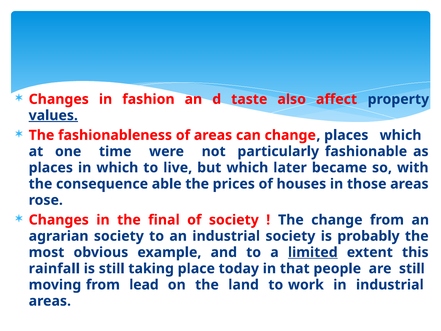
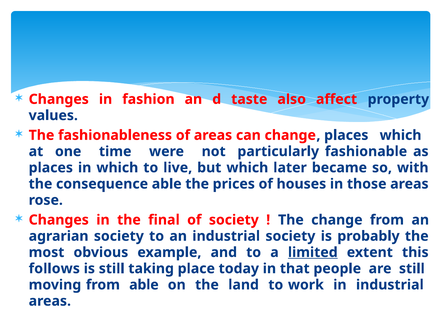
values underline: present -> none
rainfall: rainfall -> follows
from lead: lead -> able
